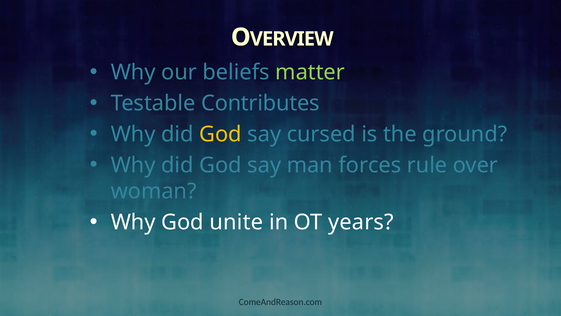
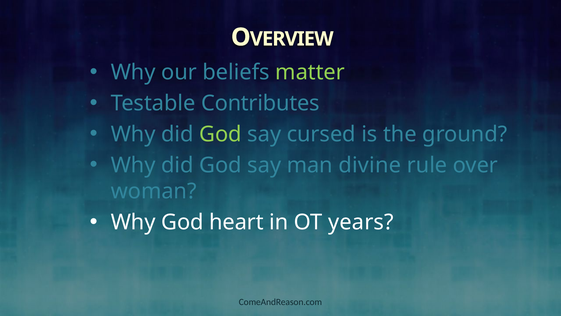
God at (221, 134) colour: yellow -> light green
forces: forces -> divine
unite: unite -> heart
